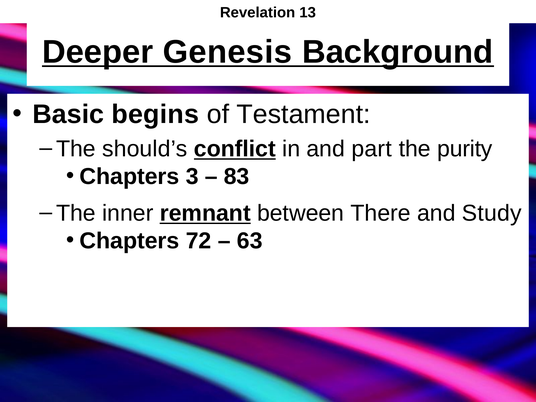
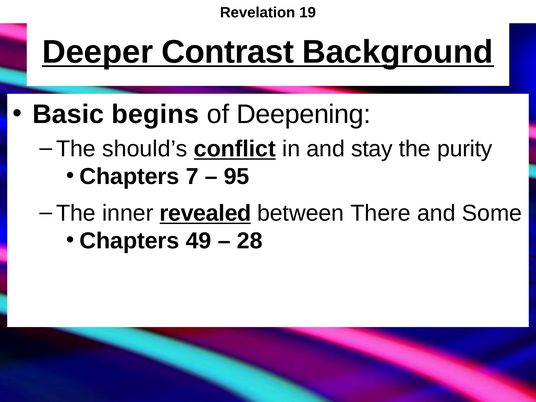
13: 13 -> 19
Genesis: Genesis -> Contrast
Testament: Testament -> Deepening
part: part -> stay
3: 3 -> 7
83: 83 -> 95
remnant: remnant -> revealed
Study: Study -> Some
72: 72 -> 49
63: 63 -> 28
